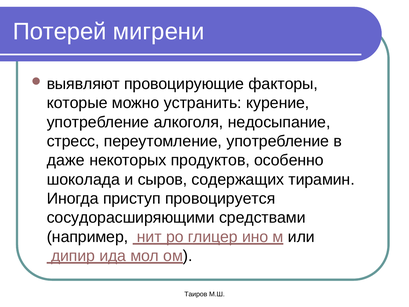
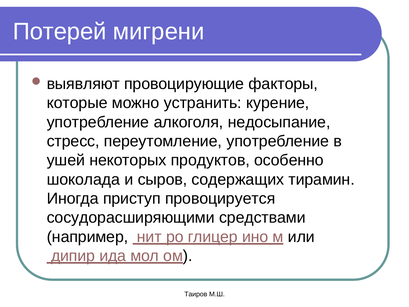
даже: даже -> ушей
